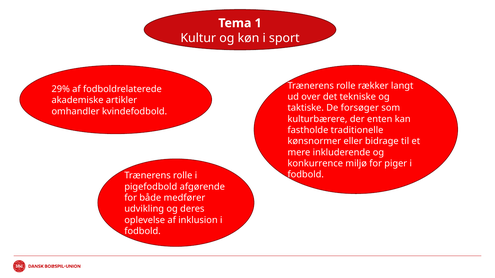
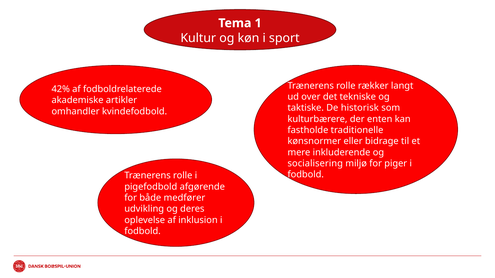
29%: 29% -> 42%
forsøger: forsøger -> historisk
konkurrence: konkurrence -> socialisering
